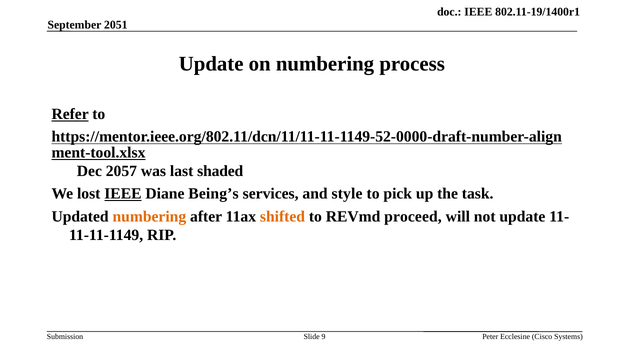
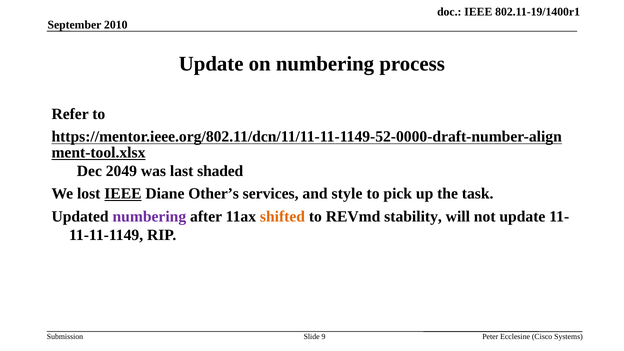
2051: 2051 -> 2010
Refer underline: present -> none
2057: 2057 -> 2049
Being’s: Being’s -> Other’s
numbering at (149, 216) colour: orange -> purple
proceed: proceed -> stability
